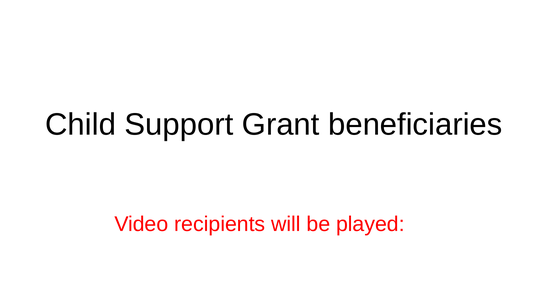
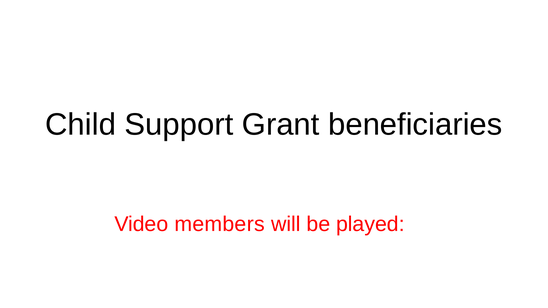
recipients: recipients -> members
